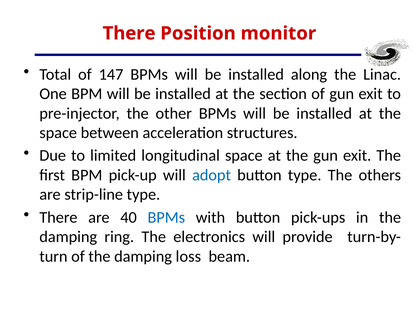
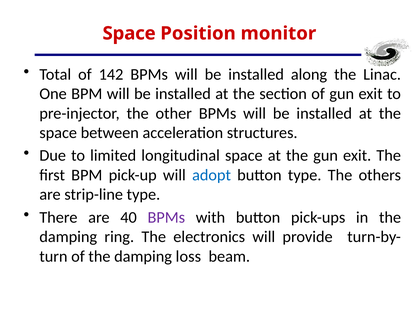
There at (129, 33): There -> Space
147: 147 -> 142
BPMs at (166, 218) colour: blue -> purple
